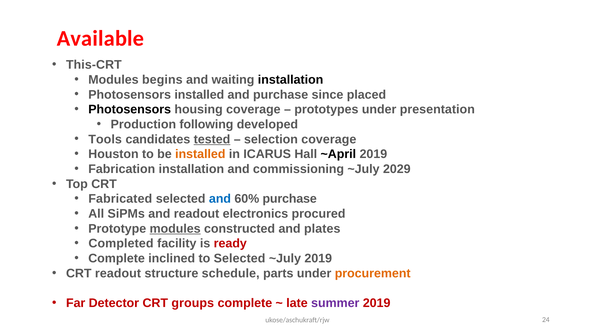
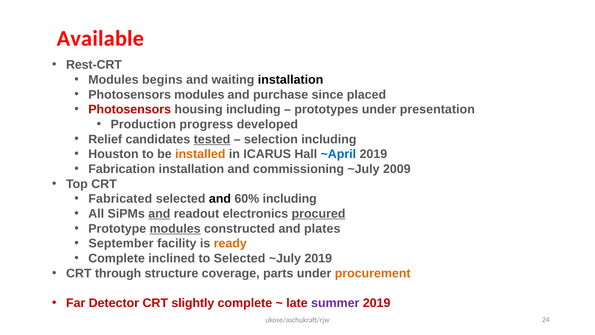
This-CRT: This-CRT -> Rest-CRT
Photosensors installed: installed -> modules
Photosensors at (130, 109) colour: black -> red
housing coverage: coverage -> including
following: following -> progress
Tools: Tools -> Relief
selection coverage: coverage -> including
~April colour: black -> blue
2029: 2029 -> 2009
and at (220, 199) colour: blue -> black
60% purchase: purchase -> including
and at (159, 214) underline: none -> present
procured underline: none -> present
Completed: Completed -> September
ready colour: red -> orange
CRT readout: readout -> through
schedule: schedule -> coverage
groups: groups -> slightly
